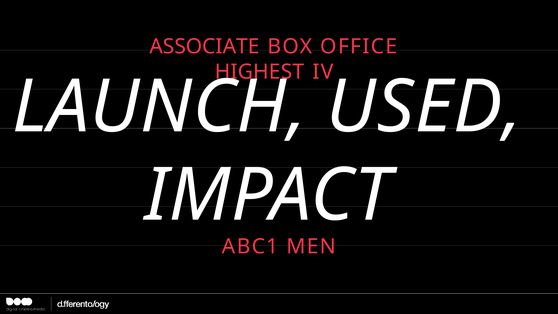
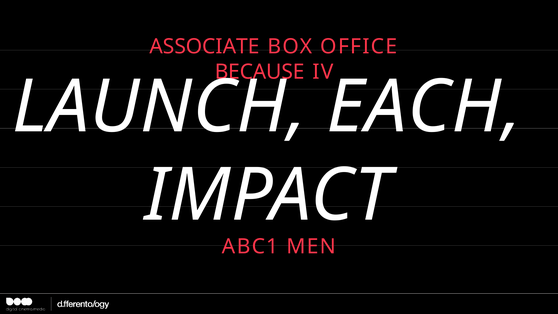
HIGHEST: HIGHEST -> BECAUSE
USED: USED -> EACH
